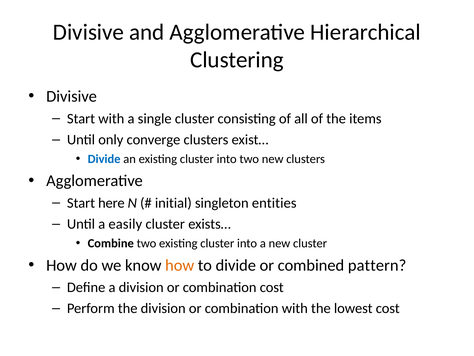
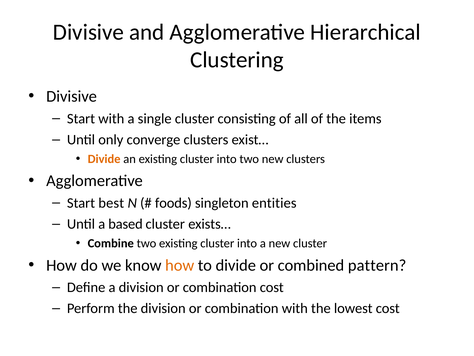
Divide at (104, 159) colour: blue -> orange
here: here -> best
initial: initial -> foods
easily: easily -> based
